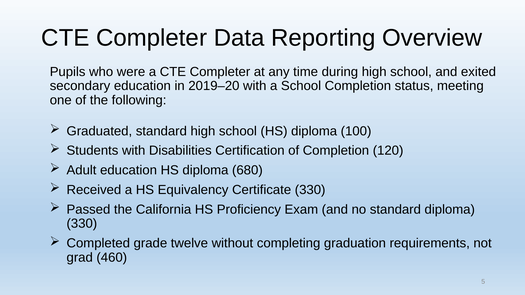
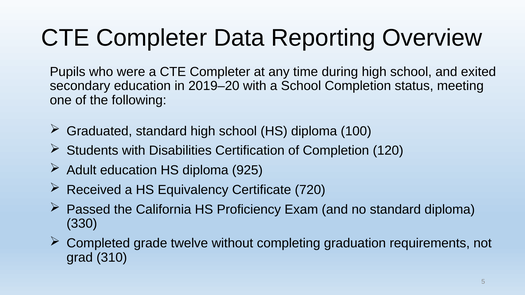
680: 680 -> 925
Certificate 330: 330 -> 720
460: 460 -> 310
